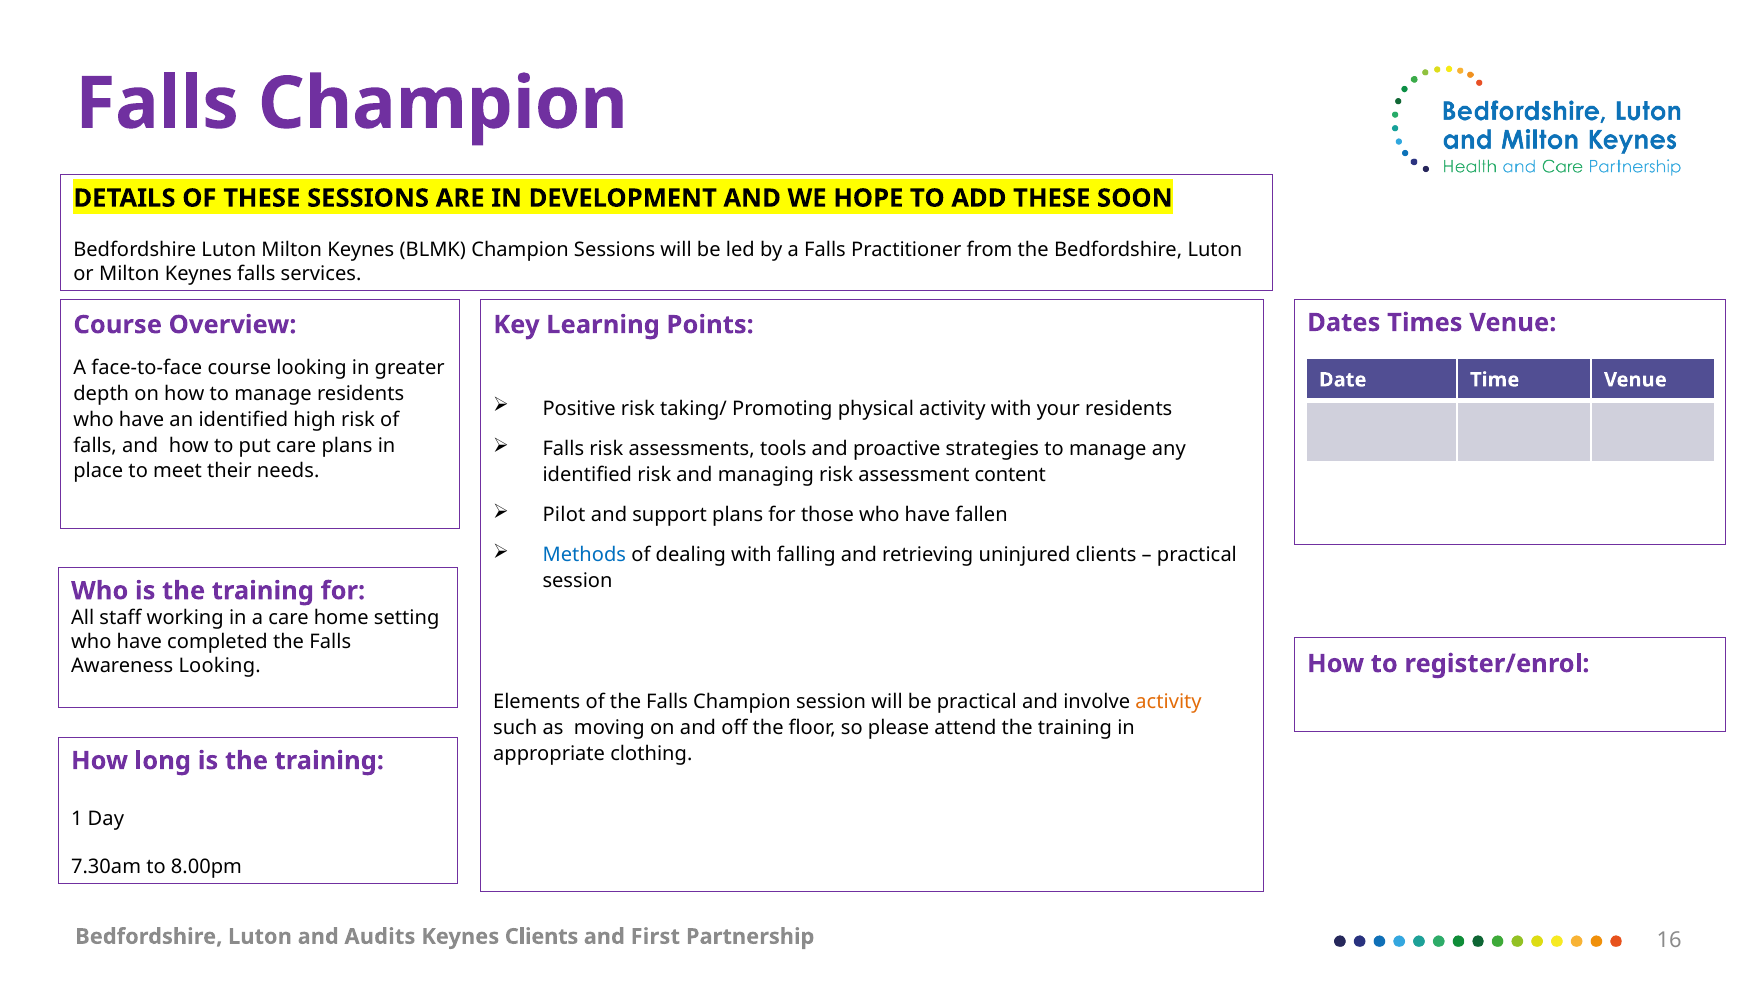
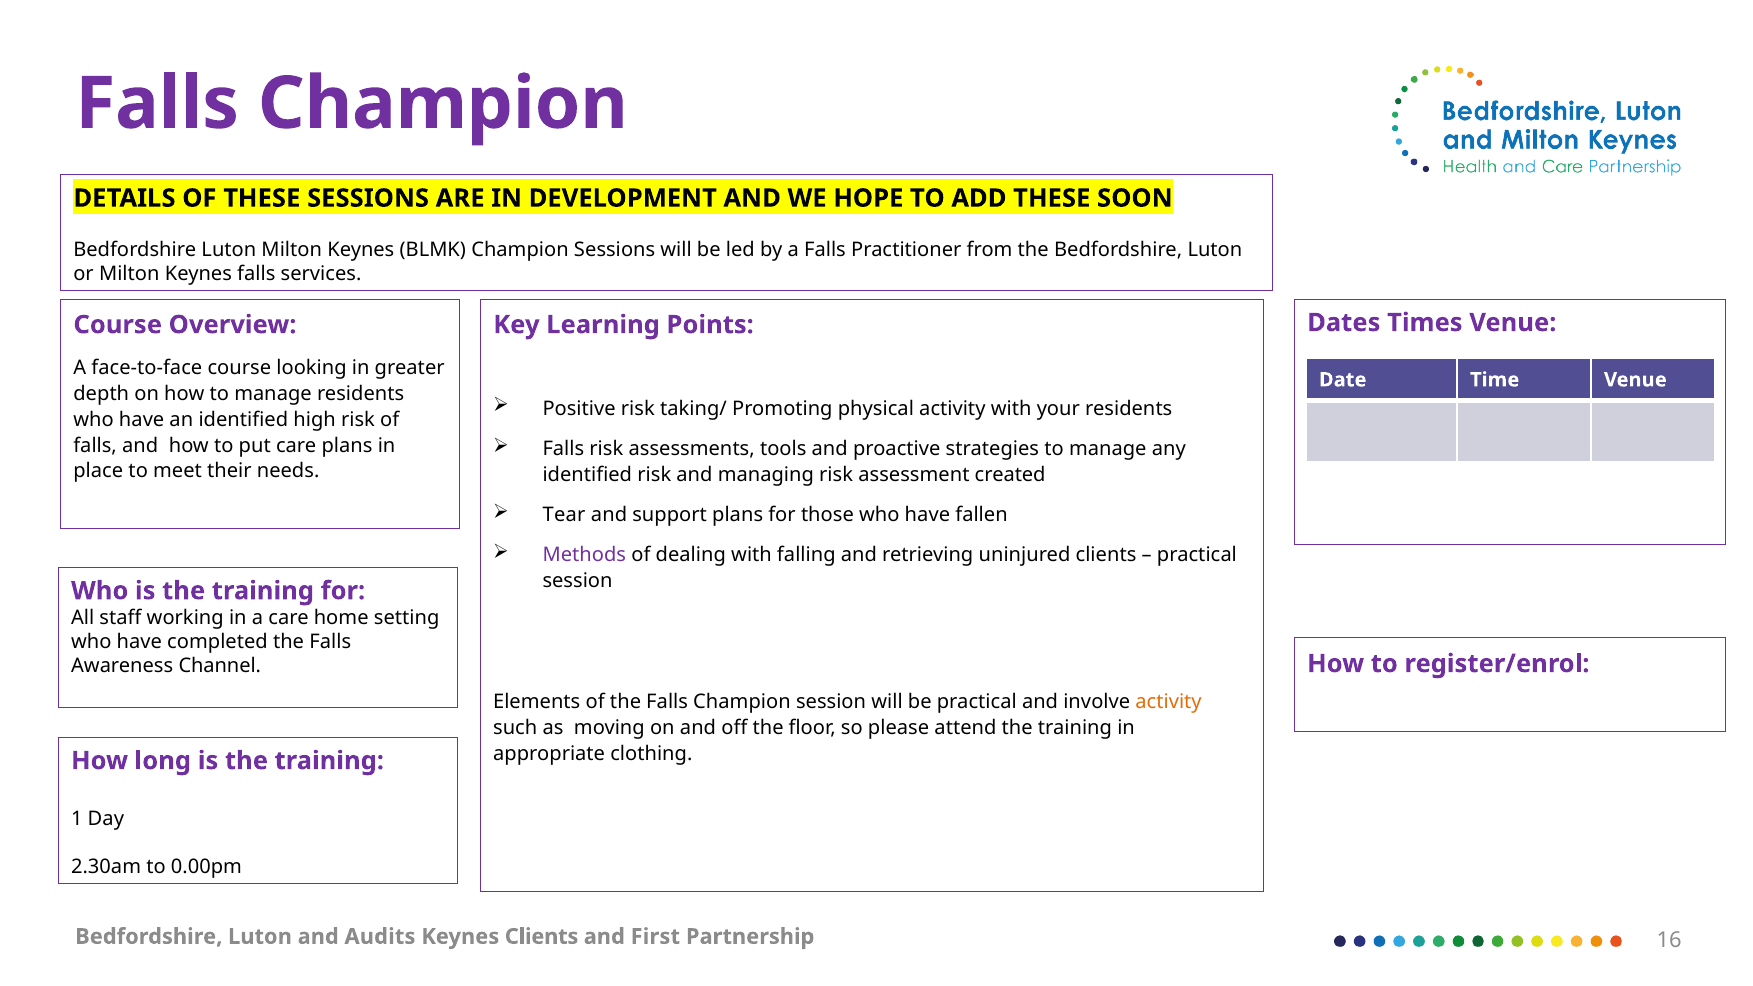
content: content -> created
Pilot: Pilot -> Tear
Methods colour: blue -> purple
Awareness Looking: Looking -> Channel
7.30am: 7.30am -> 2.30am
8.00pm: 8.00pm -> 0.00pm
